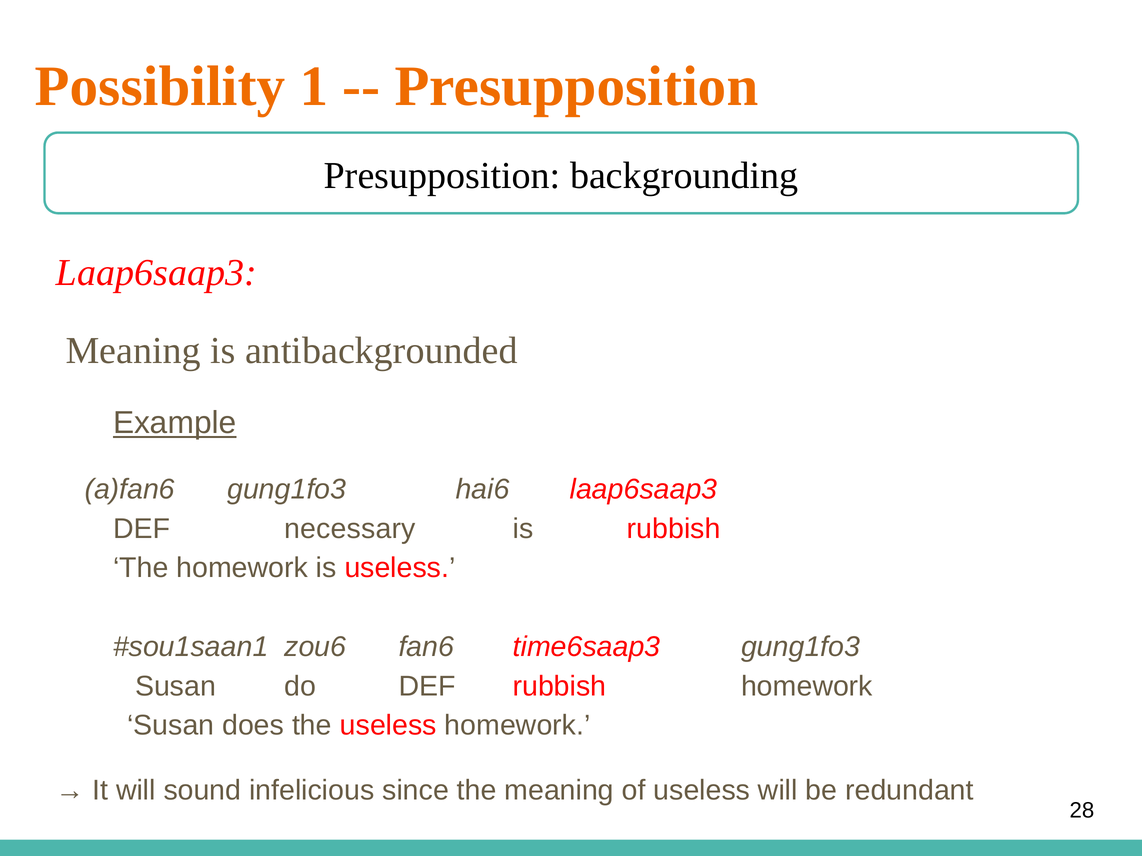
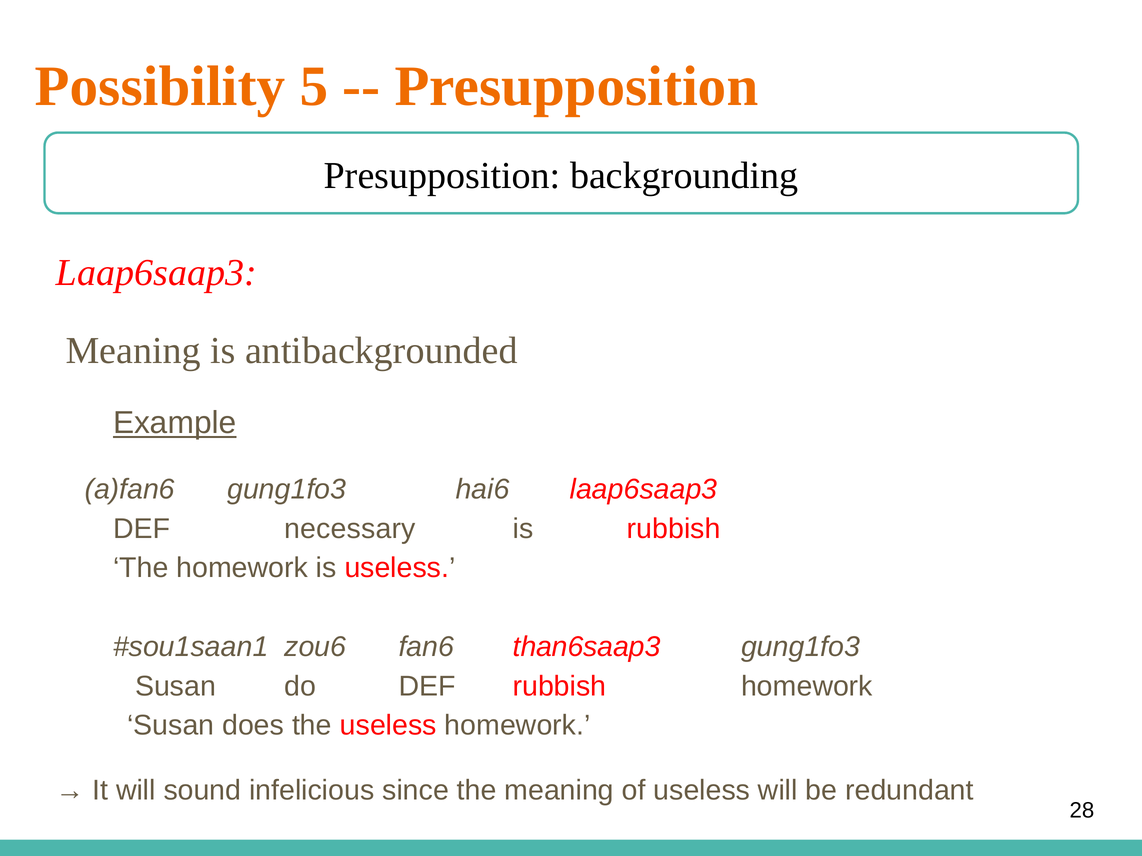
1: 1 -> 5
time6saap3: time6saap3 -> than6saap3
